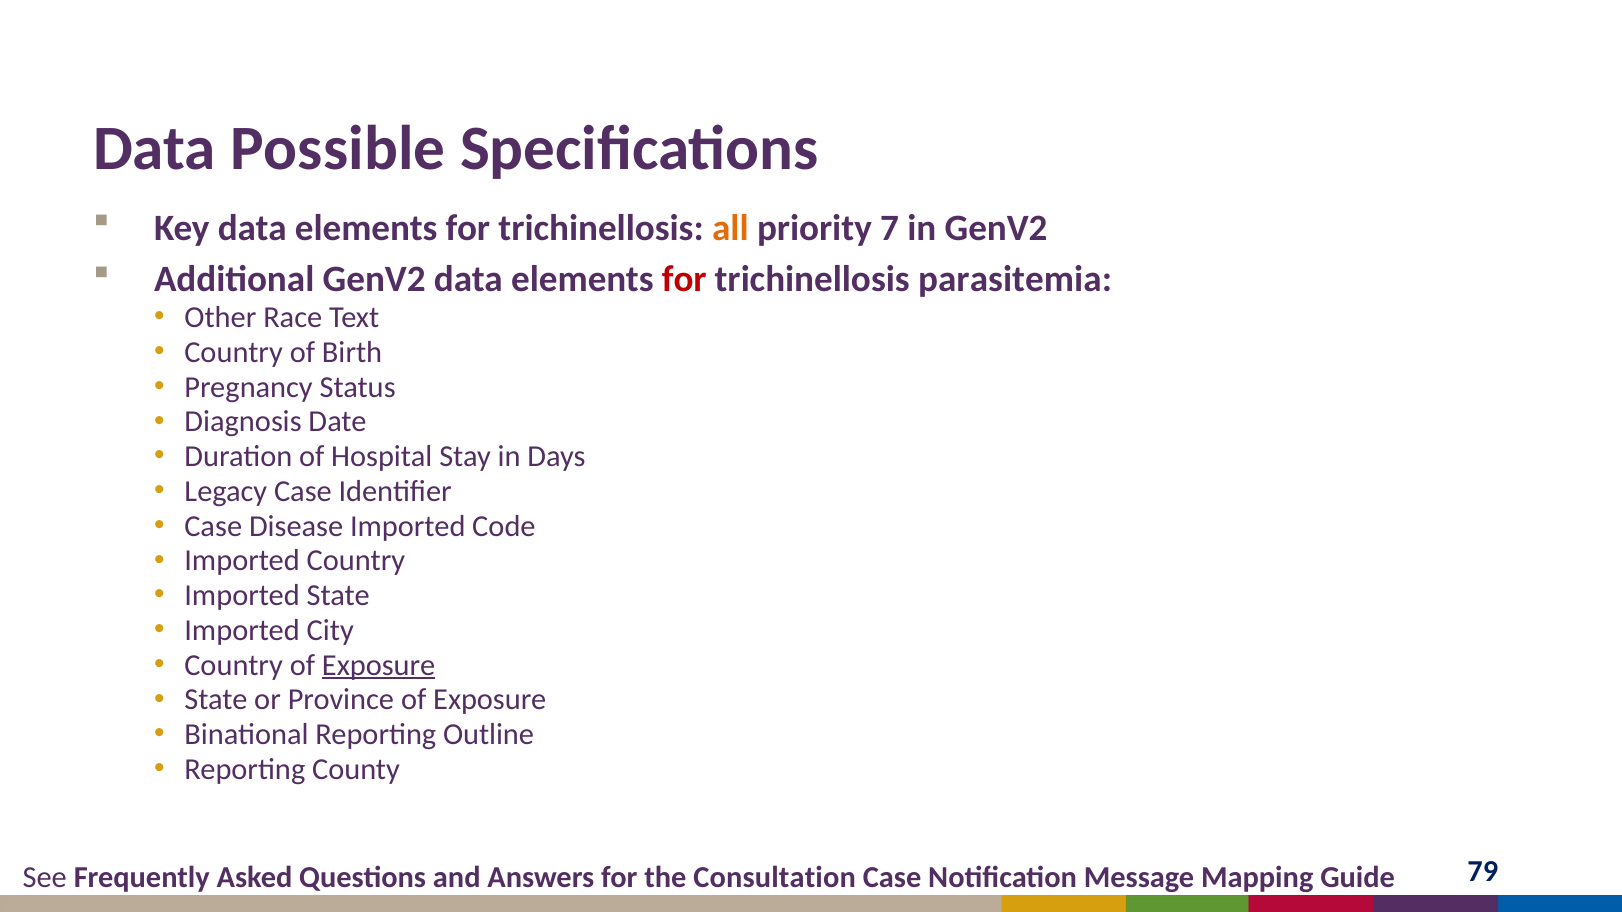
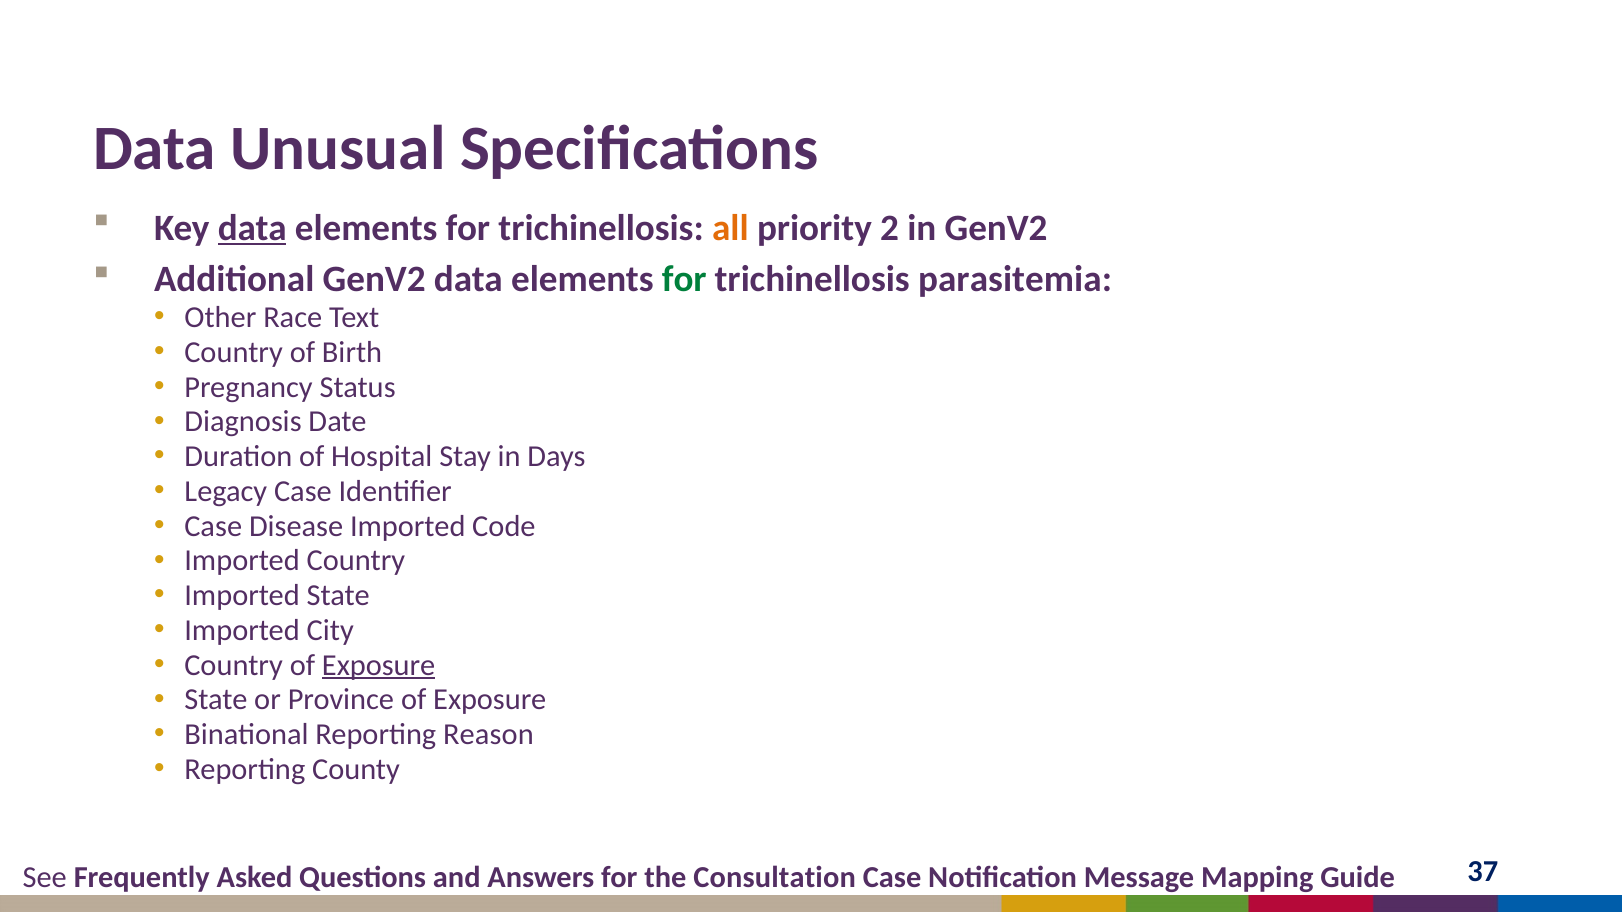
Possible: Possible -> Unusual
data at (252, 228) underline: none -> present
7: 7 -> 2
for at (684, 280) colour: red -> green
Outline: Outline -> Reason
79: 79 -> 37
